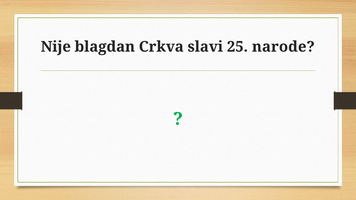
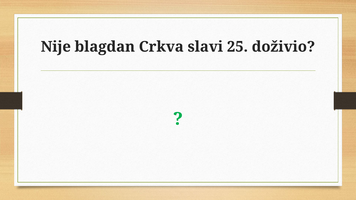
narode: narode -> doživio
